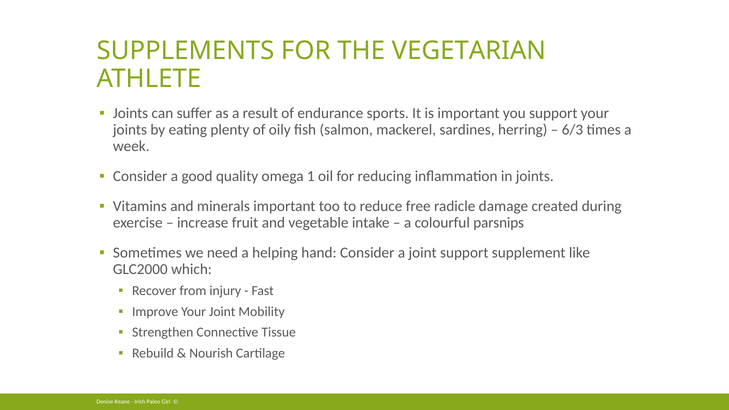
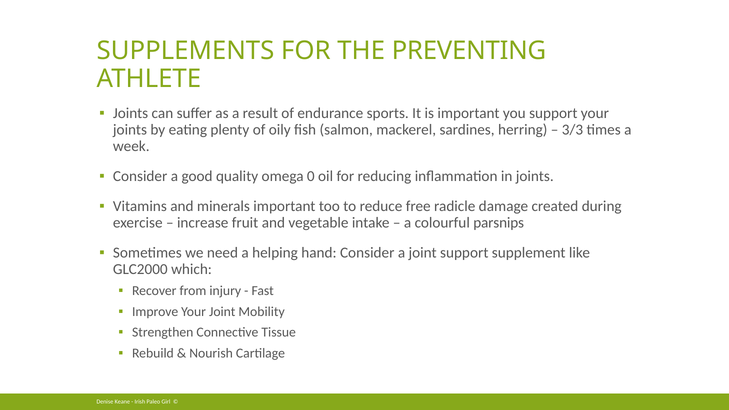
VEGETARIAN: VEGETARIAN -> PREVENTING
6/3: 6/3 -> 3/3
1: 1 -> 0
